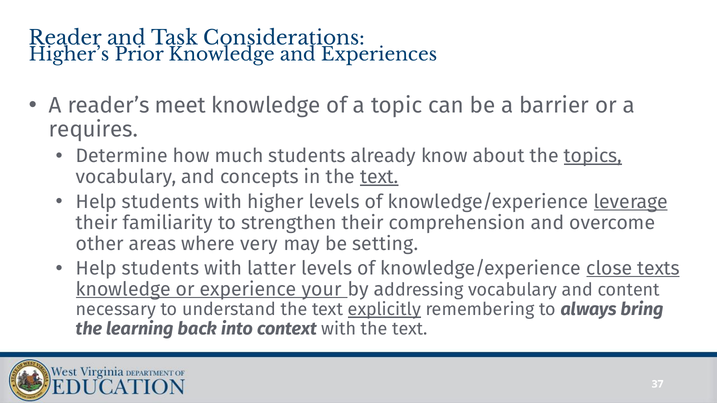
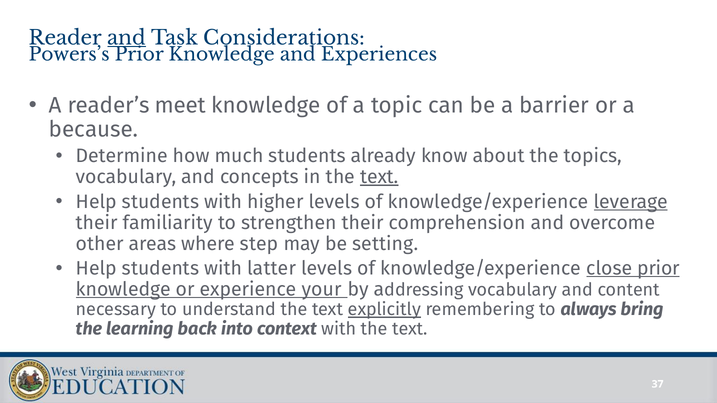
and at (127, 38) underline: none -> present
Higher’s: Higher’s -> Powers’s
requires: requires -> because
topics underline: present -> none
very: very -> step
close texts: texts -> prior
